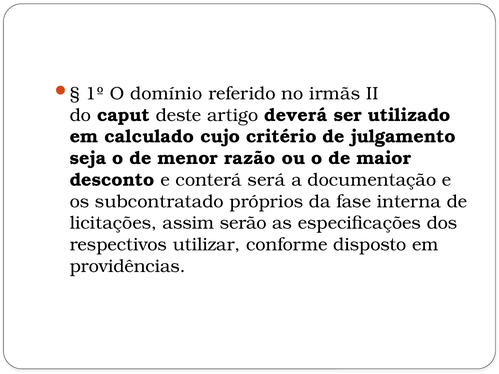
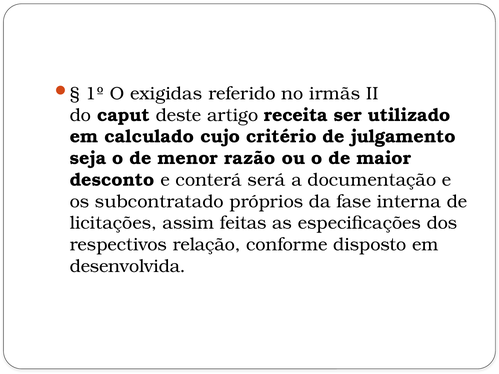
domínio: domínio -> exigidas
deverá: deverá -> receita
serão: serão -> feitas
utilizar: utilizar -> relação
providências: providências -> desenvolvida
